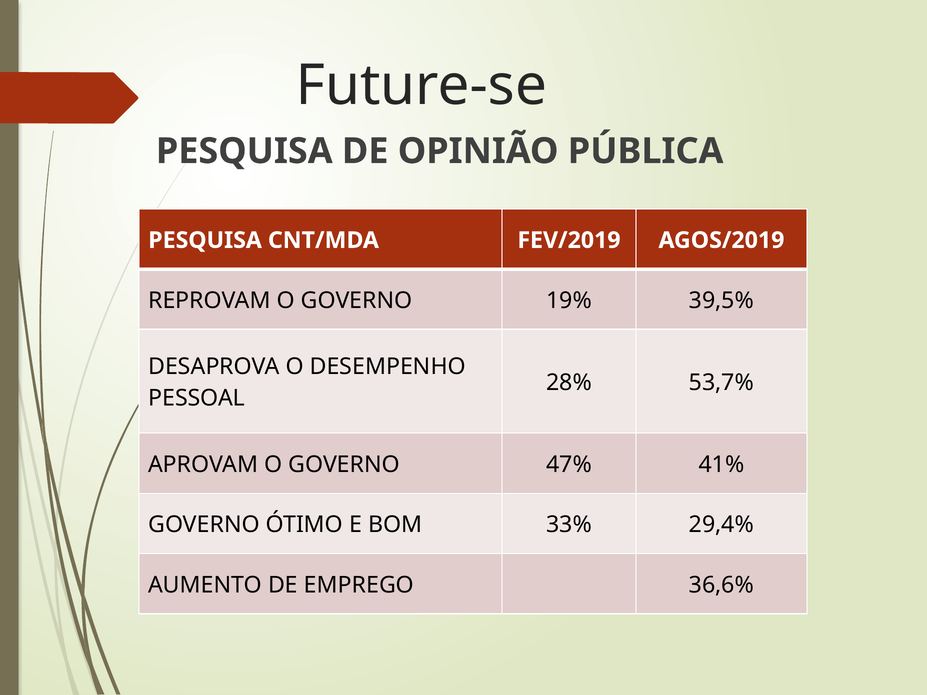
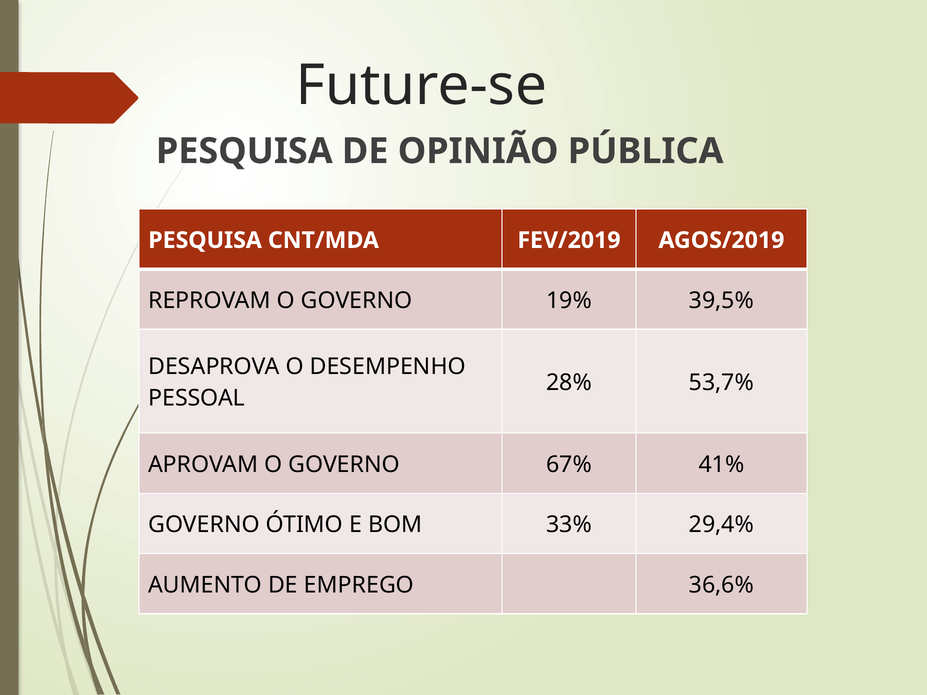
47%: 47% -> 67%
